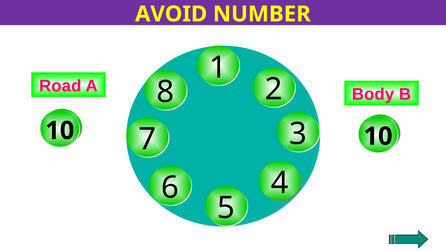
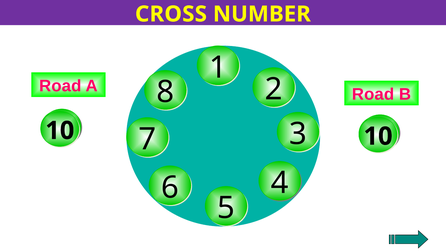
AVOID: AVOID -> CROSS
Body at (373, 94): Body -> Road
